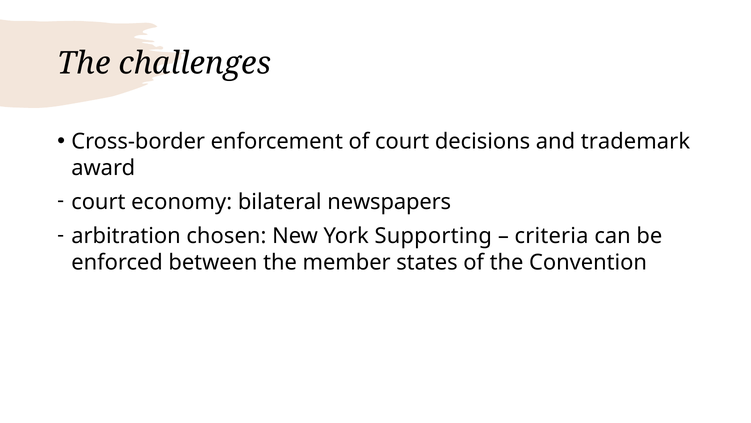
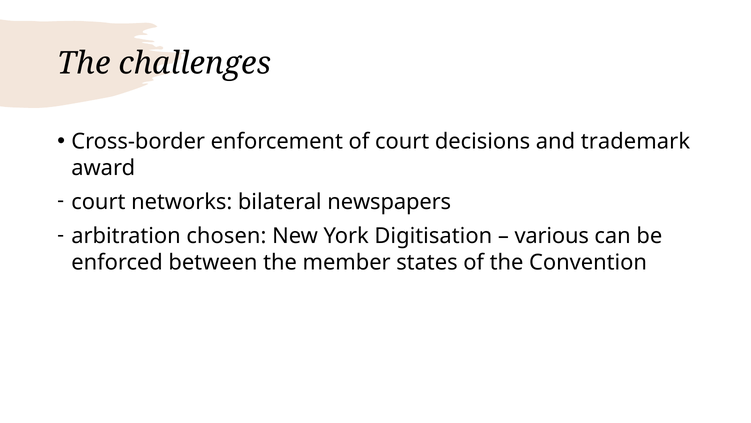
economy: economy -> networks
Supporting: Supporting -> Digitisation
criteria: criteria -> various
